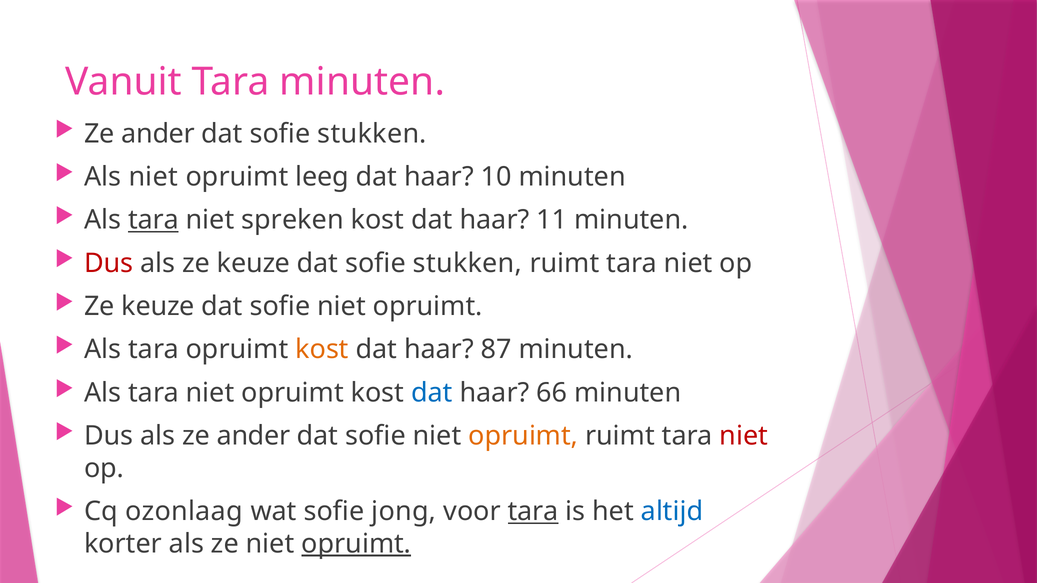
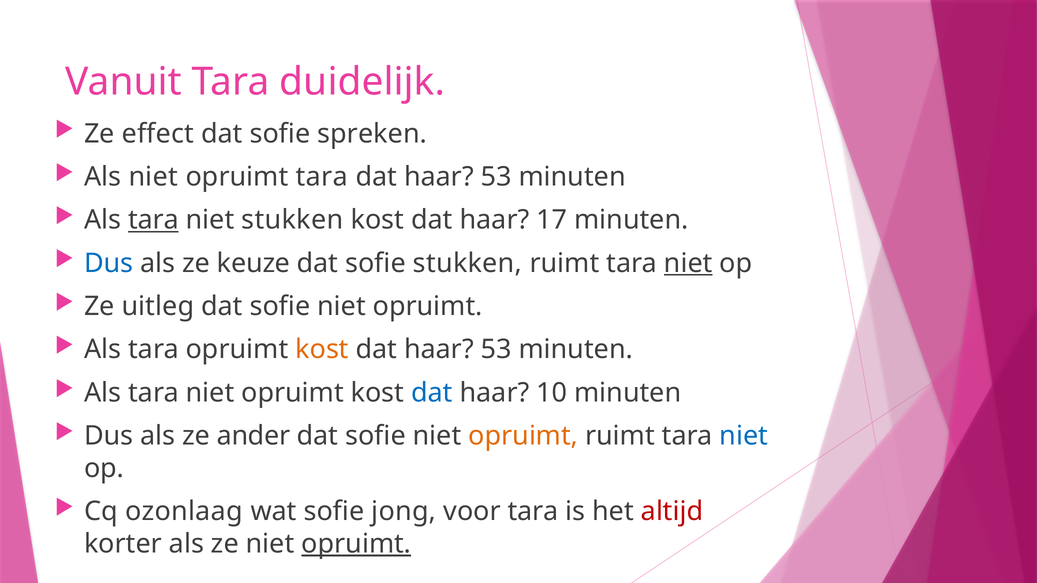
Tara minuten: minuten -> duidelijk
ander at (158, 134): ander -> effect
stukken at (372, 134): stukken -> spreken
opruimt leeg: leeg -> tara
10 at (496, 177): 10 -> 53
niet spreken: spreken -> stukken
11: 11 -> 17
Dus at (109, 263) colour: red -> blue
niet at (688, 263) underline: none -> present
keuze at (158, 307): keuze -> uitleg
87 at (496, 350): 87 -> 53
66: 66 -> 10
niet at (744, 436) colour: red -> blue
tara at (533, 512) underline: present -> none
altijd colour: blue -> red
